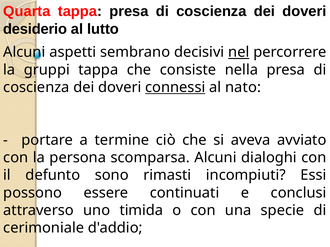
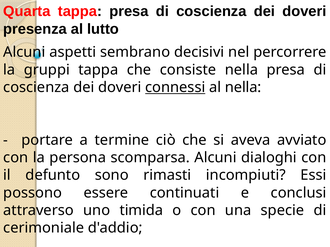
desiderio: desiderio -> presenza
nel underline: present -> none
al nato: nato -> nella
